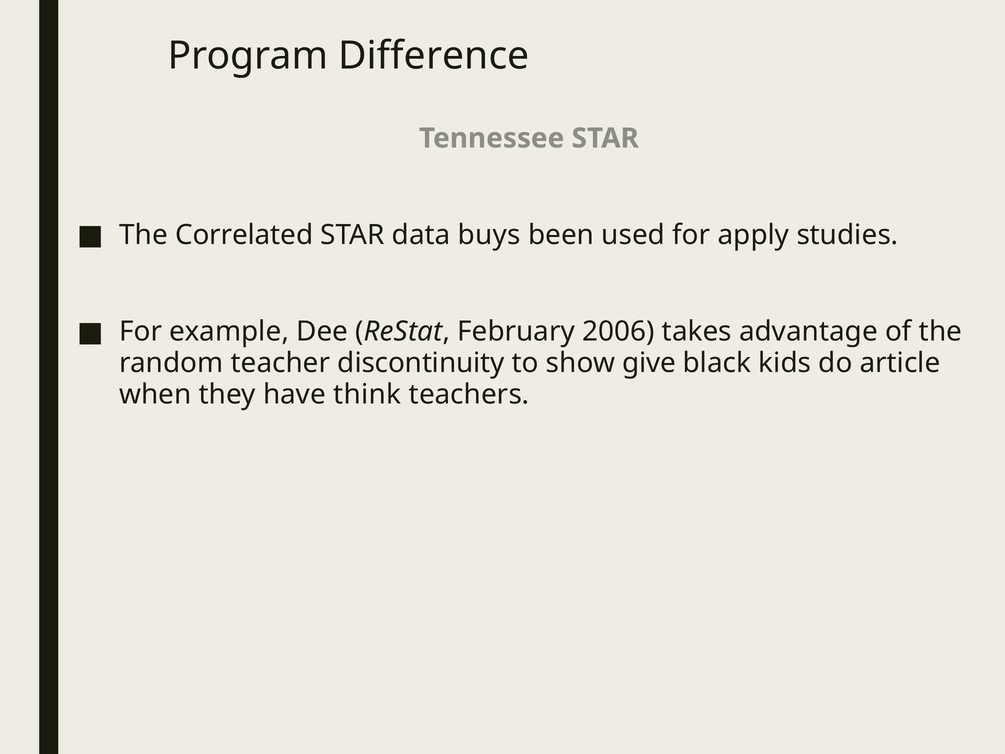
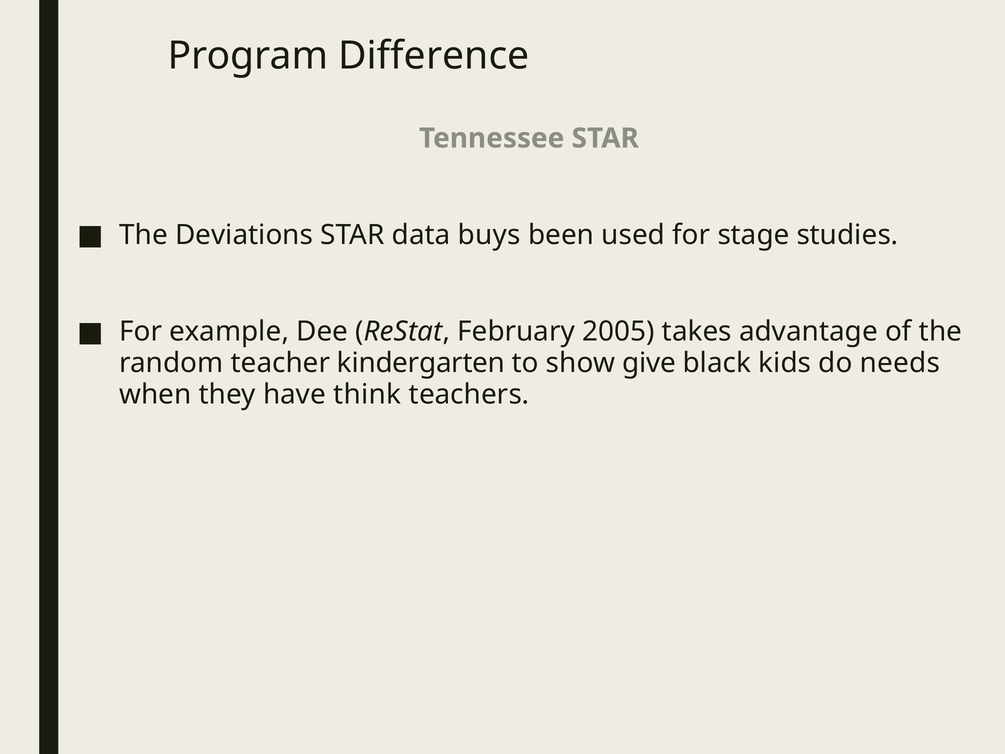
Correlated: Correlated -> Deviations
apply: apply -> stage
2006: 2006 -> 2005
discontinuity: discontinuity -> kindergarten
article: article -> needs
